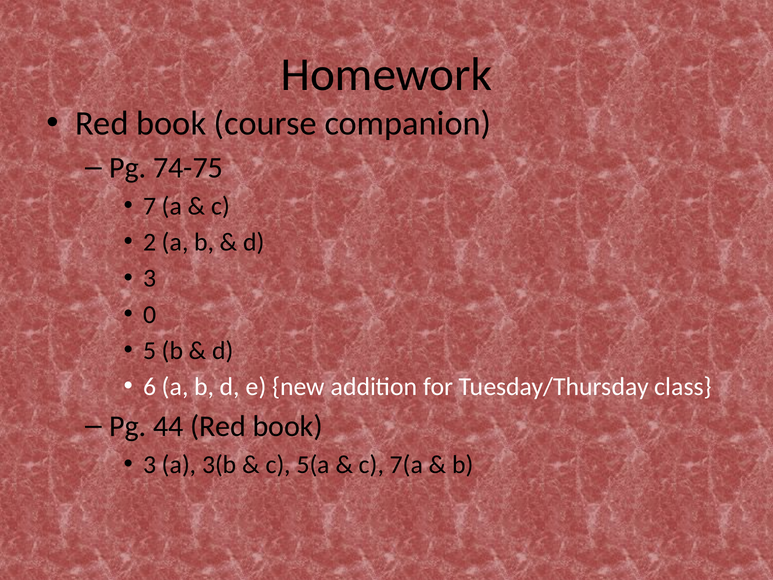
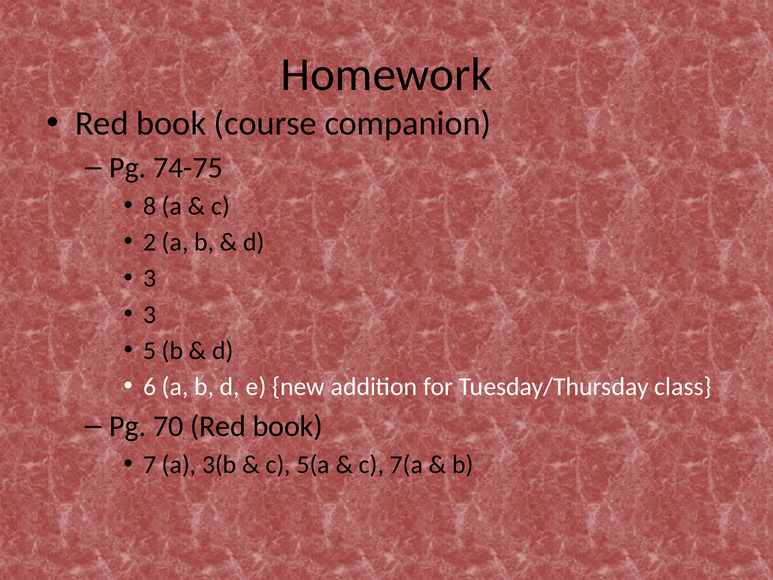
7: 7 -> 8
0 at (150, 314): 0 -> 3
44: 44 -> 70
3 at (150, 465): 3 -> 7
